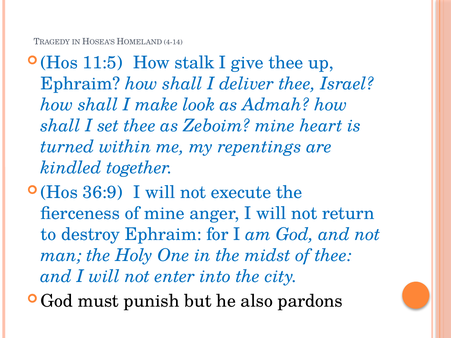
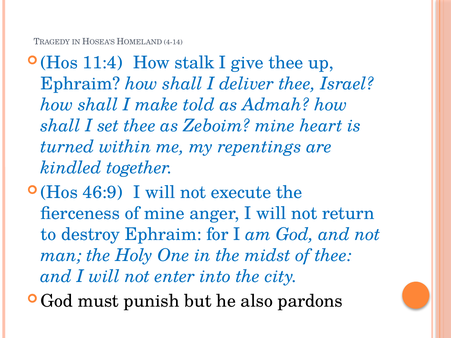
11:5: 11:5 -> 11:4
look: look -> told
36:9: 36:9 -> 46:9
